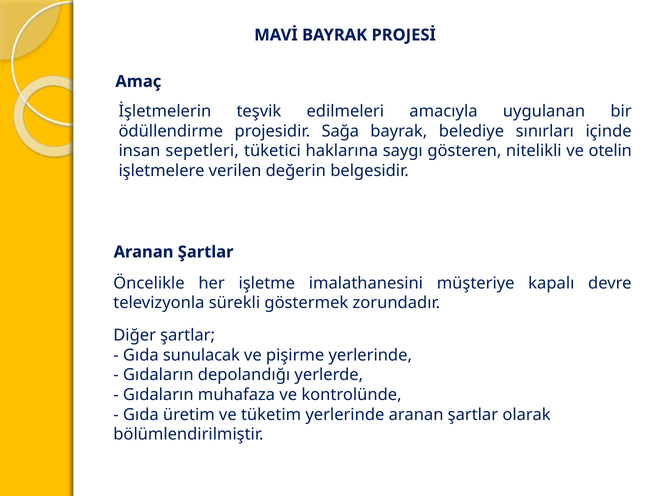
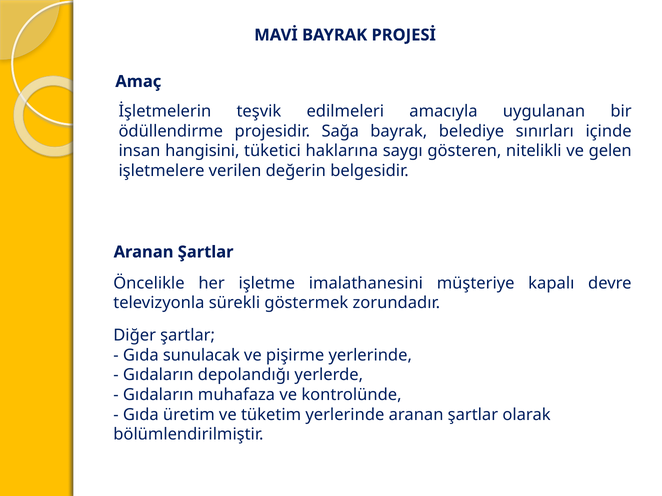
sepetleri: sepetleri -> hangisini
otelin: otelin -> gelen
